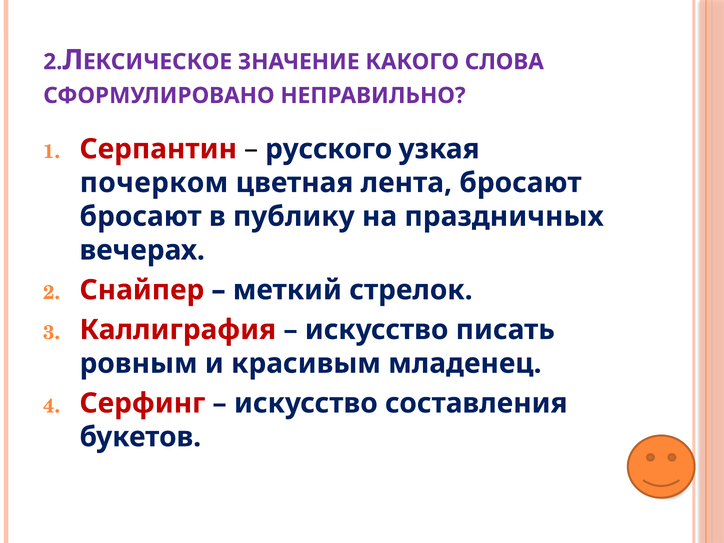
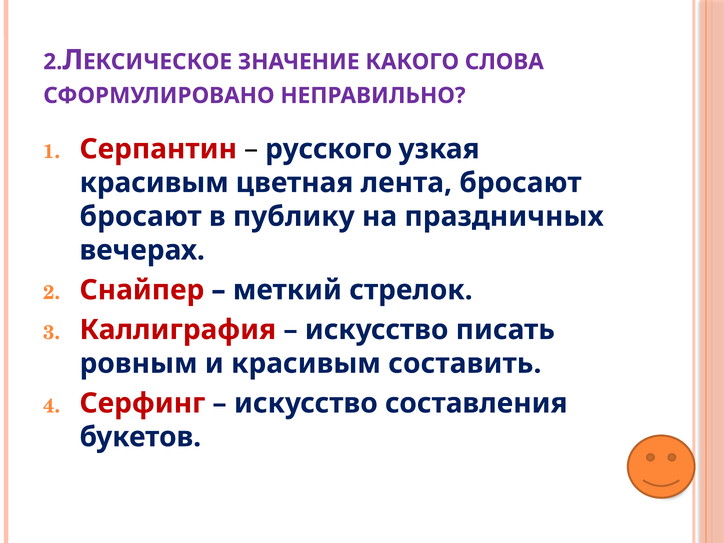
почерком at (154, 183): почерком -> красивым
младенец: младенец -> составить
